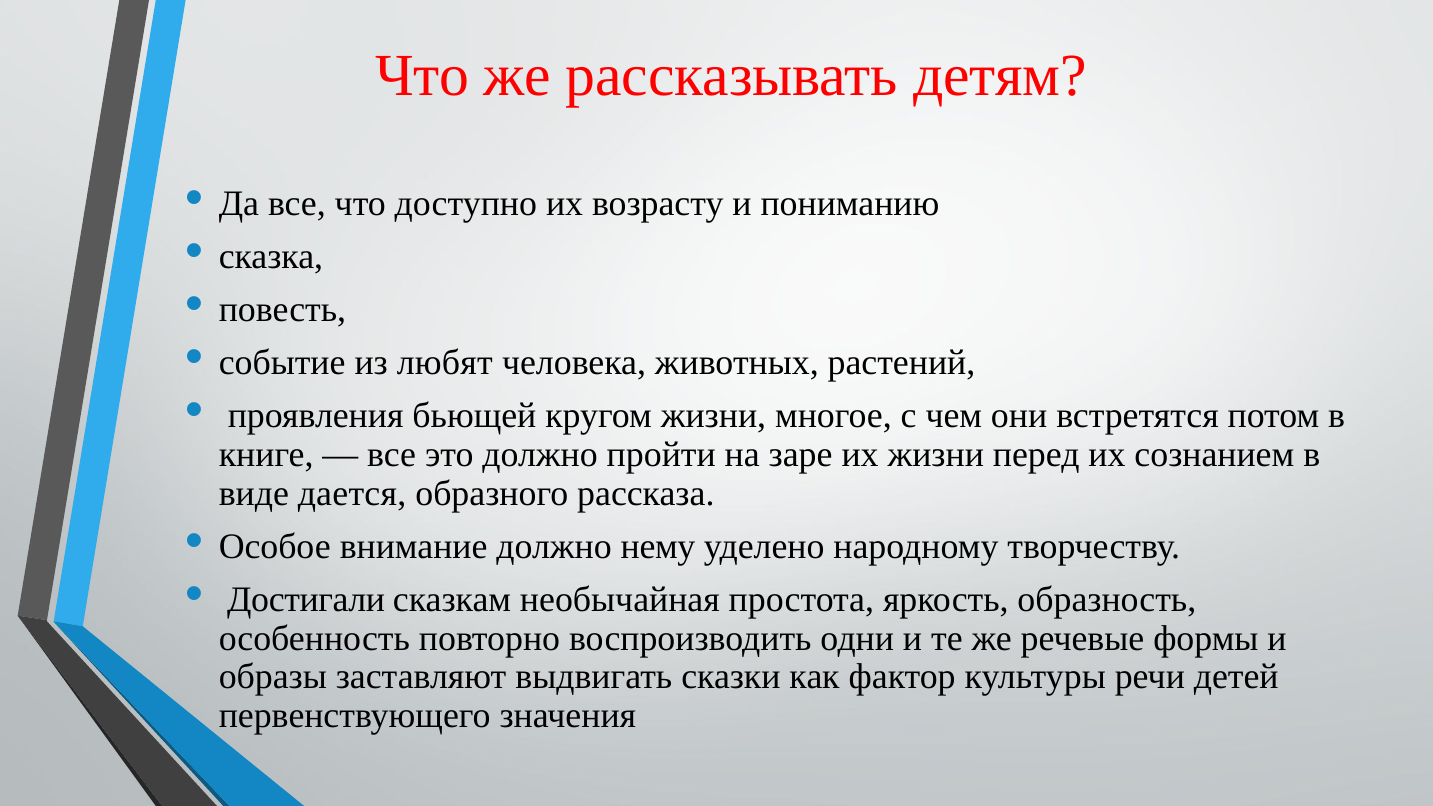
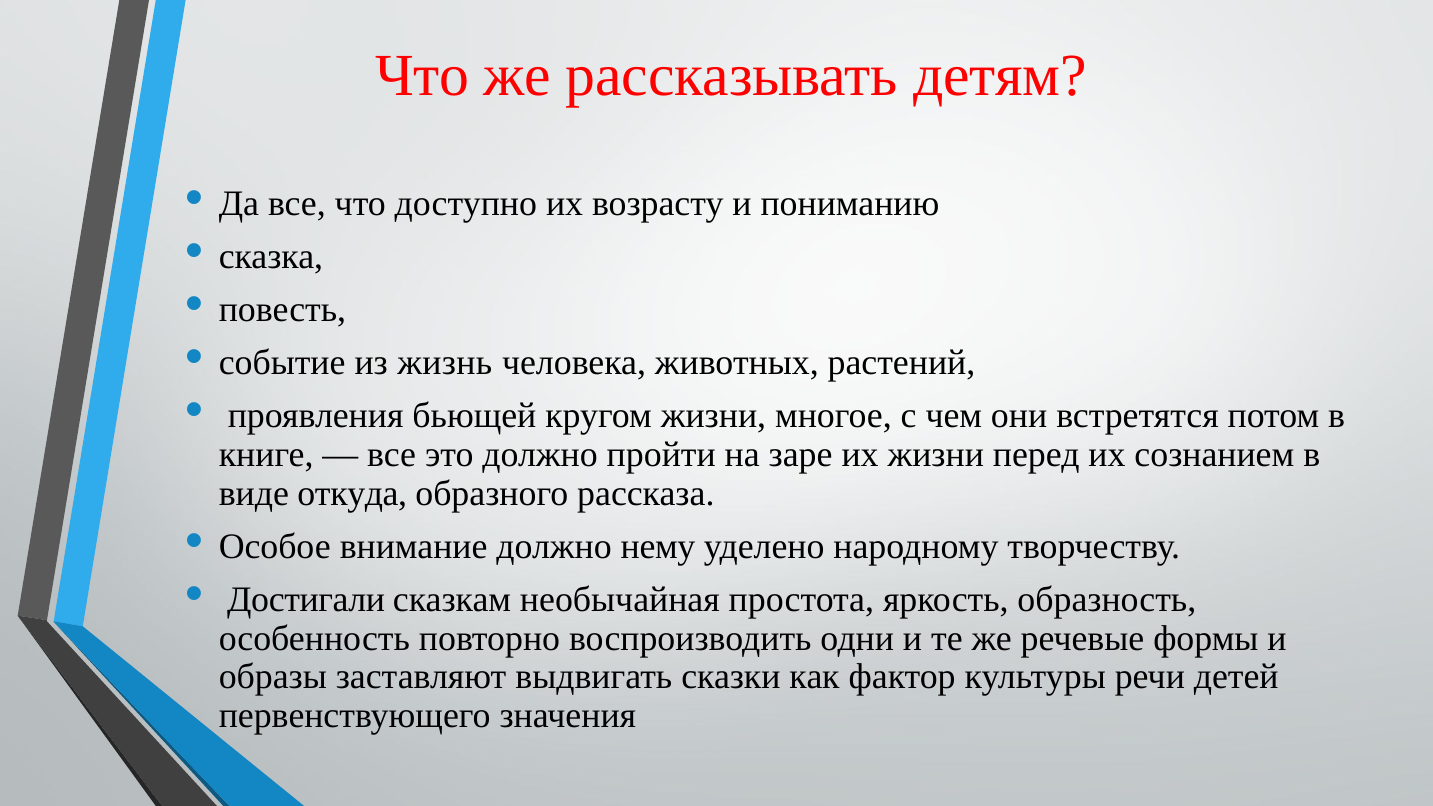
любят: любят -> жизнь
дается: дается -> откуда
